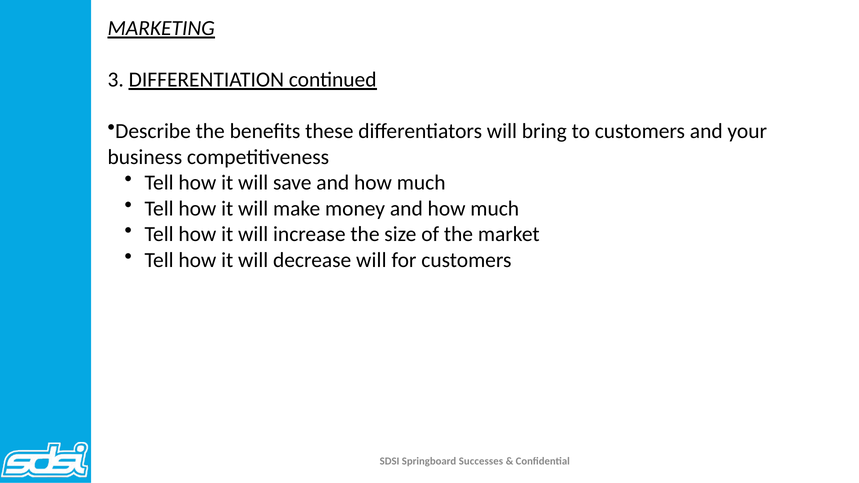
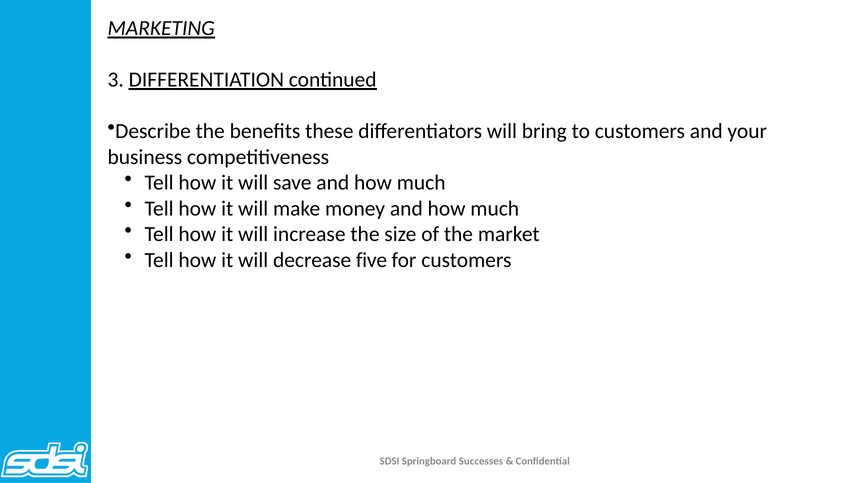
decrease will: will -> five
